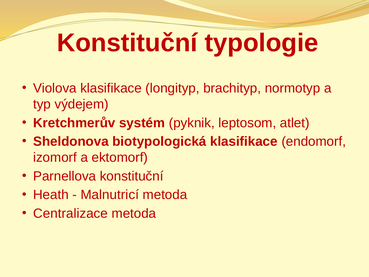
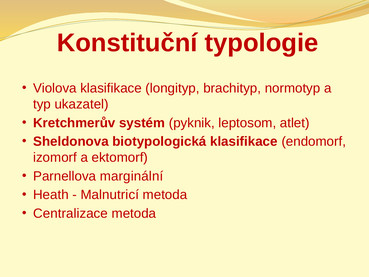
výdejem: výdejem -> ukazatel
Parnellova konstituční: konstituční -> marginální
